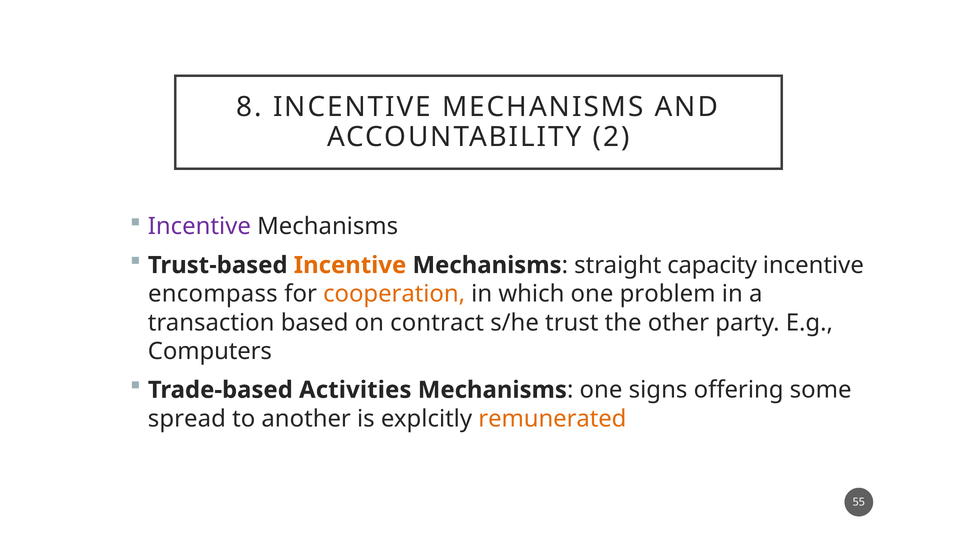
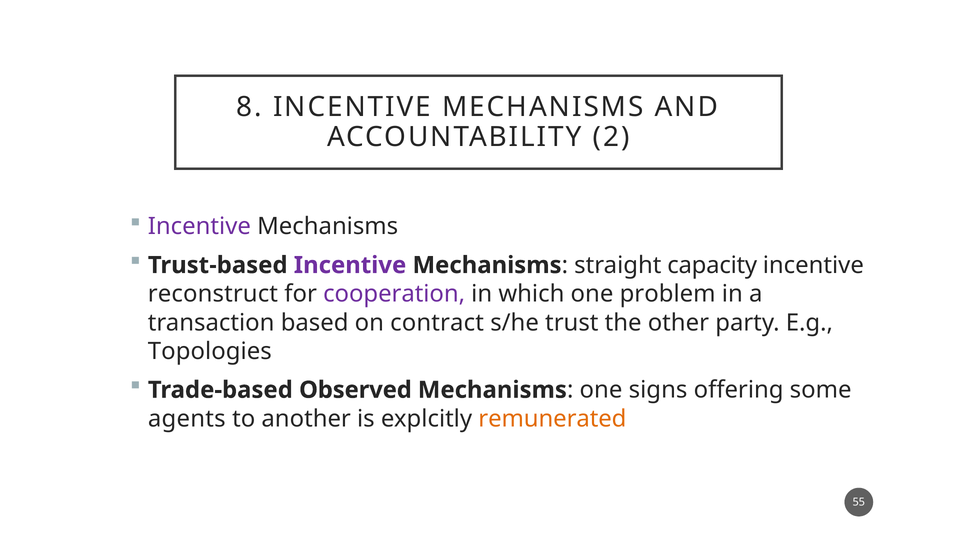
Incentive at (350, 265) colour: orange -> purple
encompass: encompass -> reconstruct
cooperation colour: orange -> purple
Computers: Computers -> Topologies
Activities: Activities -> Observed
spread: spread -> agents
